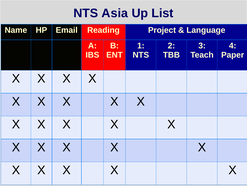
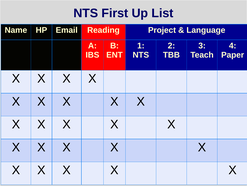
Asia: Asia -> First
